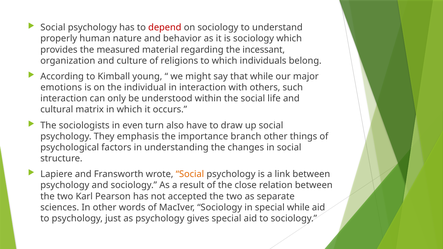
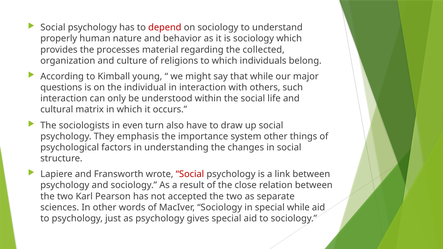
measured: measured -> processes
incessant: incessant -> collected
emotions: emotions -> questions
branch: branch -> system
Social at (190, 174) colour: orange -> red
